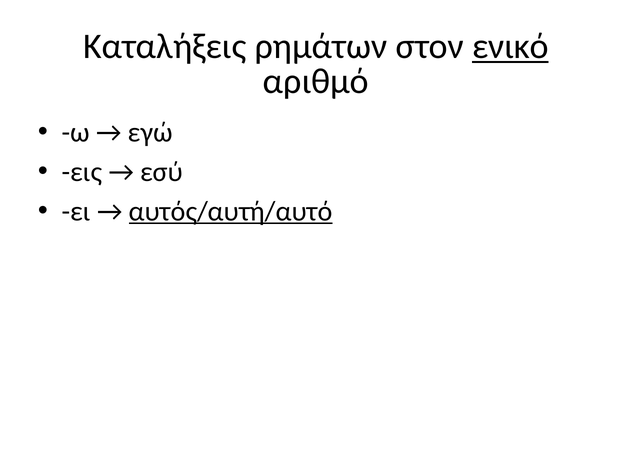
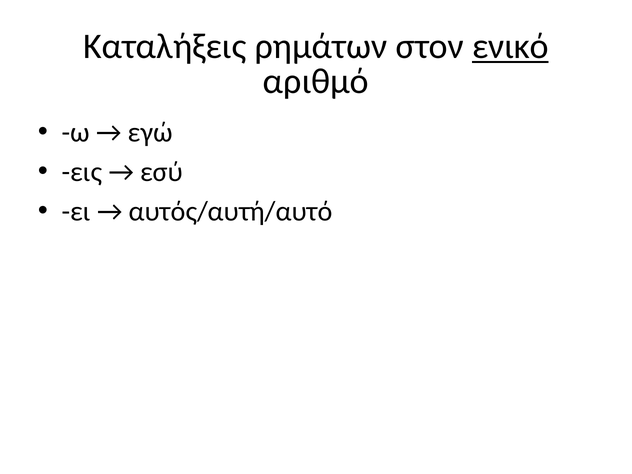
αυτός/αυτή/αυτό underline: present -> none
